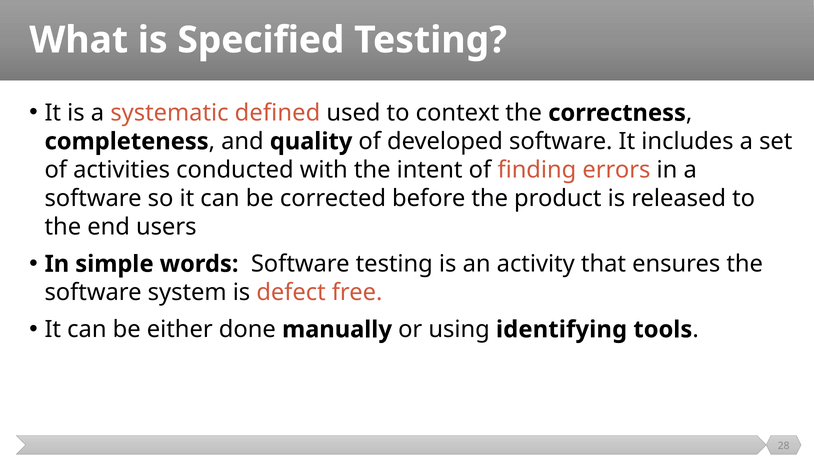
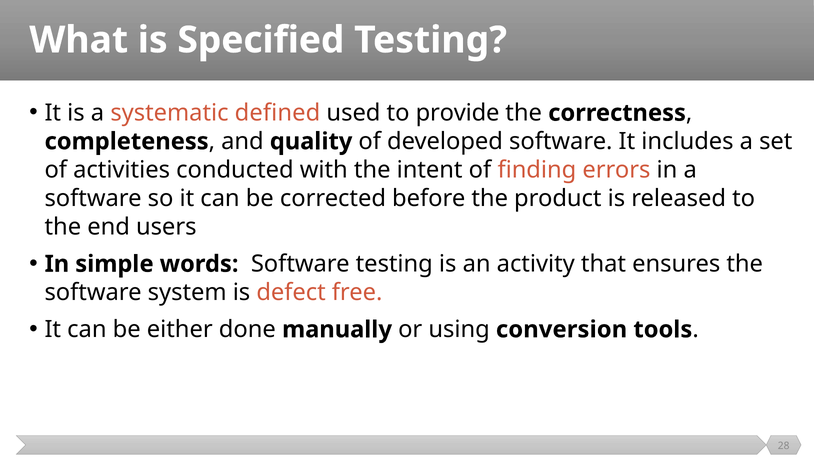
context: context -> provide
identifying: identifying -> conversion
